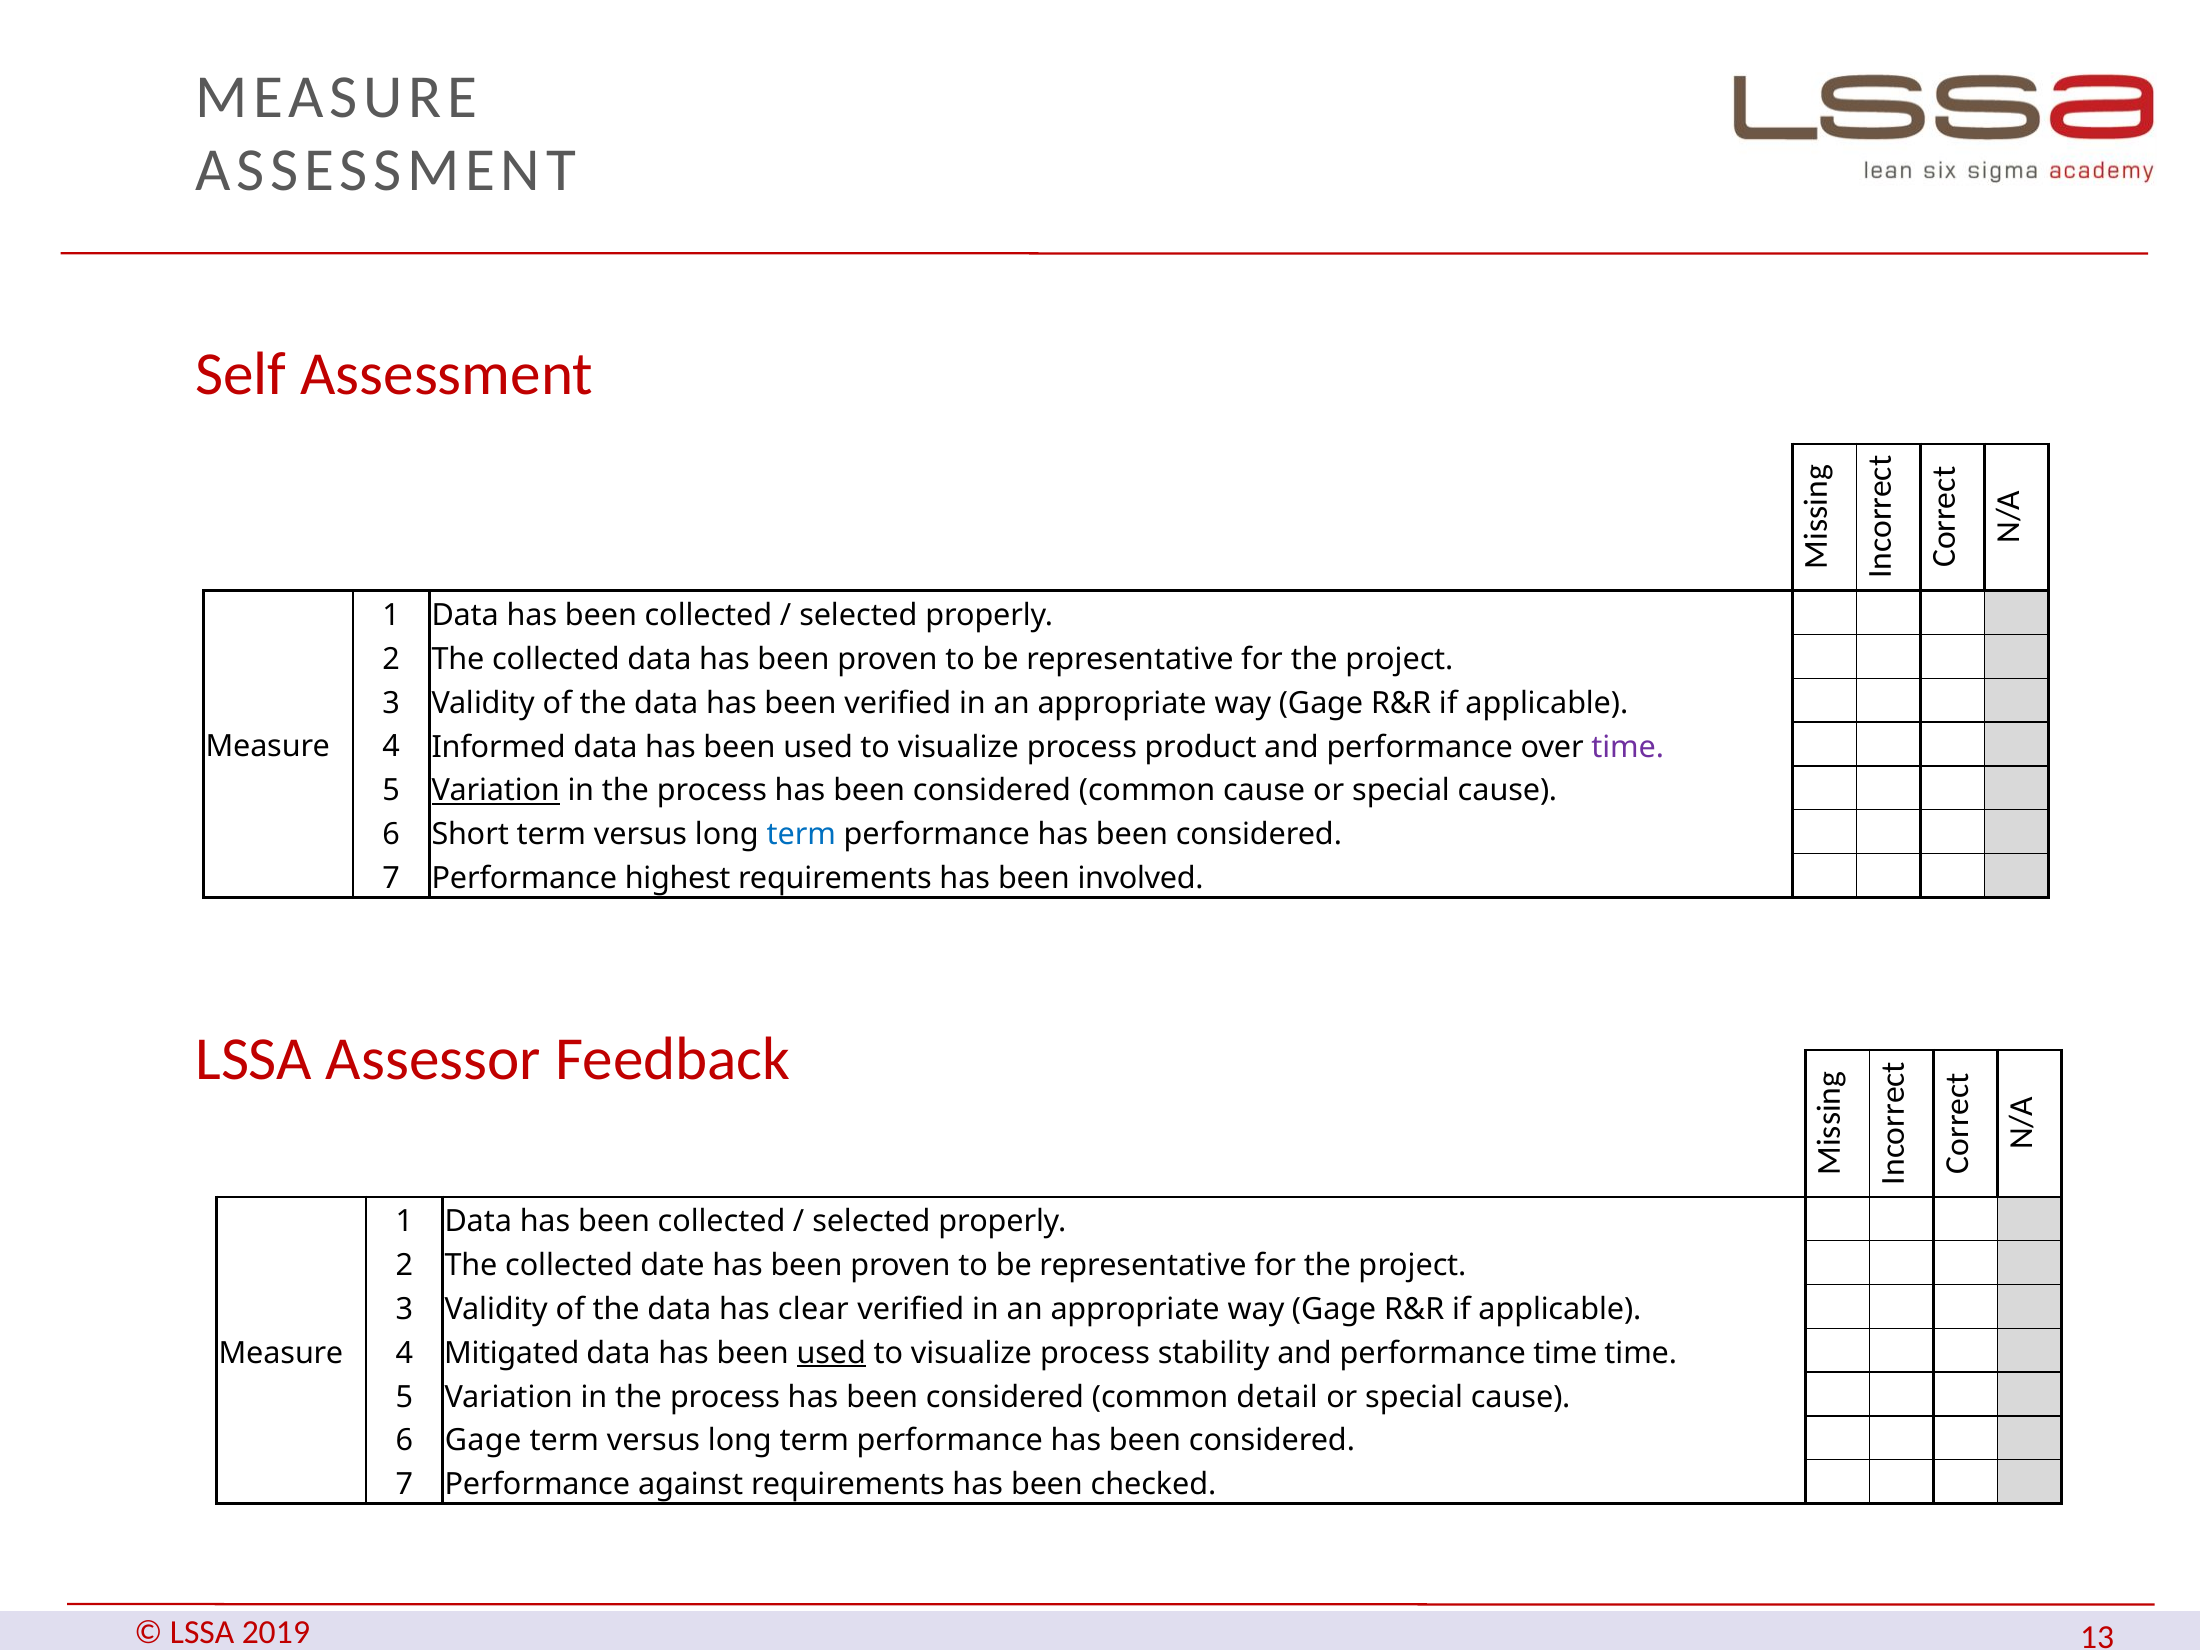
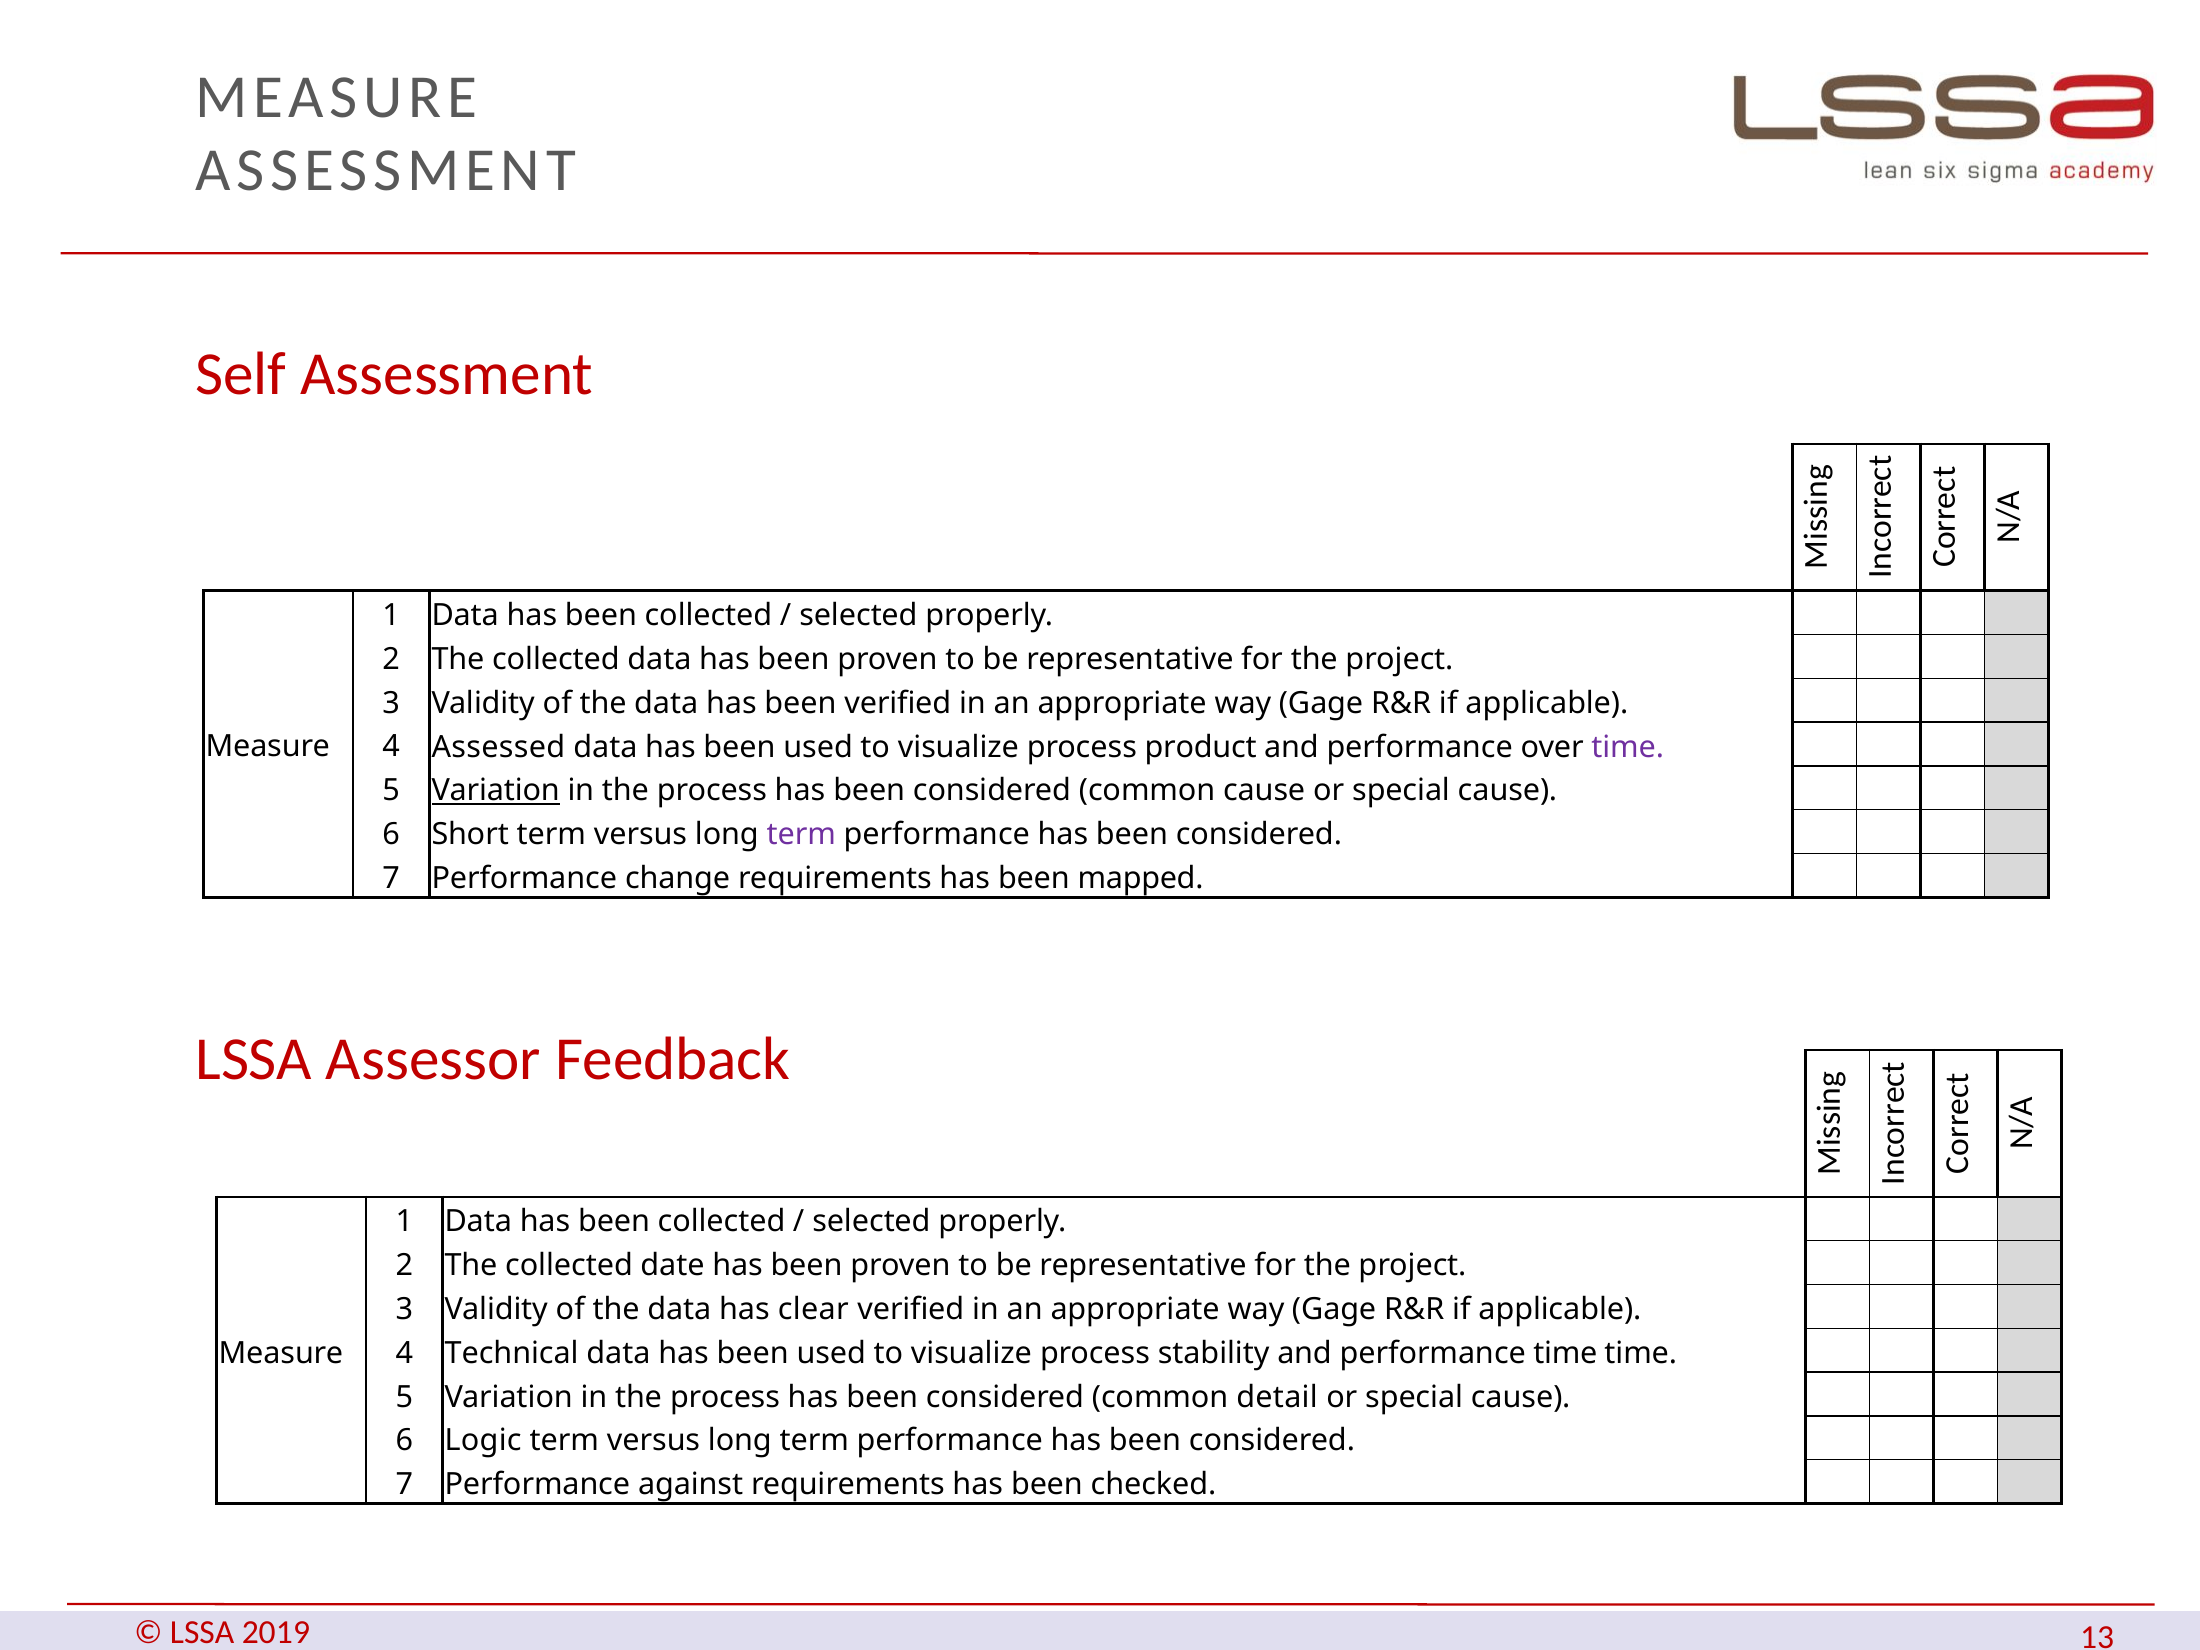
Informed: Informed -> Assessed
term at (801, 835) colour: blue -> purple
highest: highest -> change
involved: involved -> mapped
Mitigated: Mitigated -> Technical
used at (831, 1353) underline: present -> none
6 Gage: Gage -> Logic
